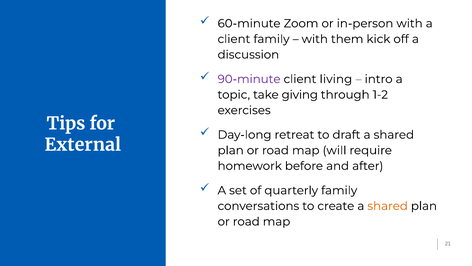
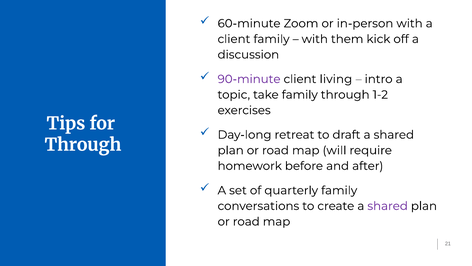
take giving: giving -> family
External at (83, 145): External -> Through
shared at (388, 206) colour: orange -> purple
